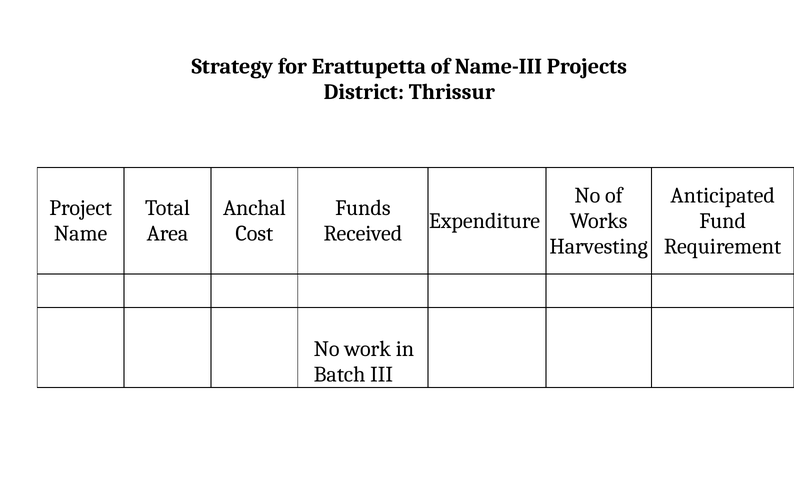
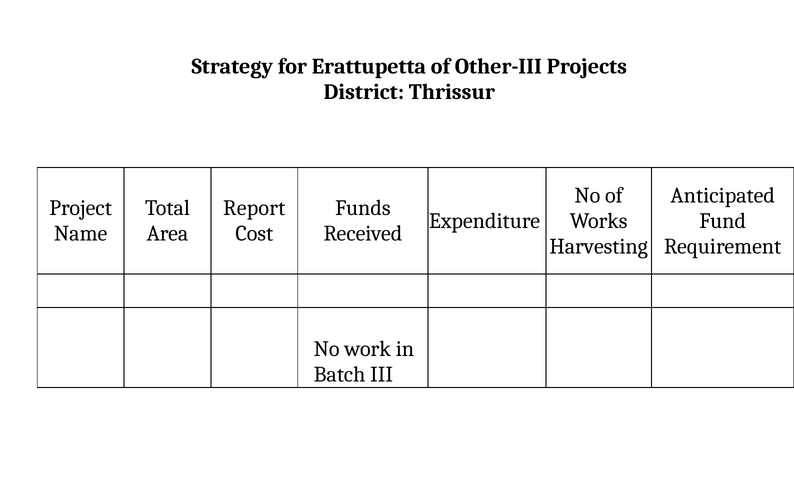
Name-III: Name-III -> Other-III
Anchal: Anchal -> Report
